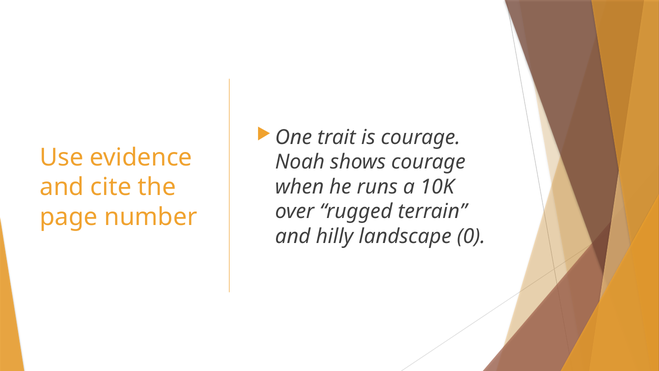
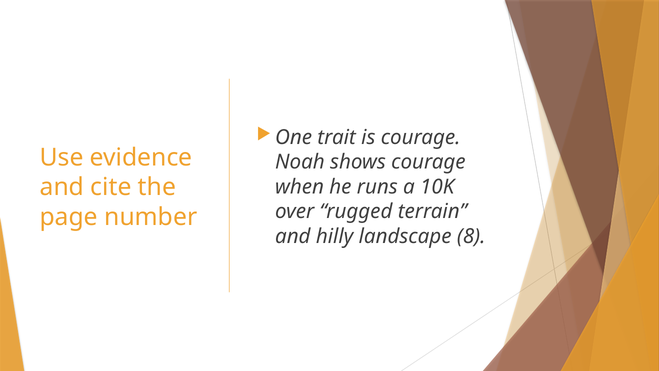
0: 0 -> 8
